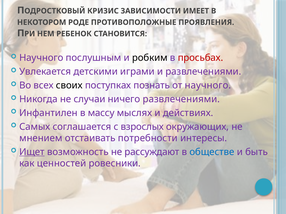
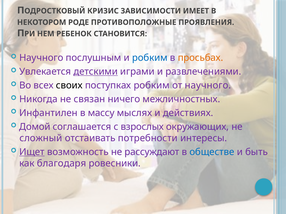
робким at (150, 58) colour: black -> blue
просьбах colour: red -> orange
детскими underline: none -> present
поступках познать: познать -> робким
случаи: случаи -> связан
ничего развлечениями: развлечениями -> межличностных
Самых: Самых -> Домой
мнением: мнением -> сложный
ценностей: ценностей -> благодаря
